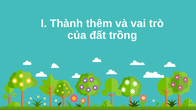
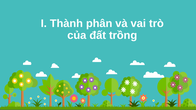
thêm: thêm -> phân
